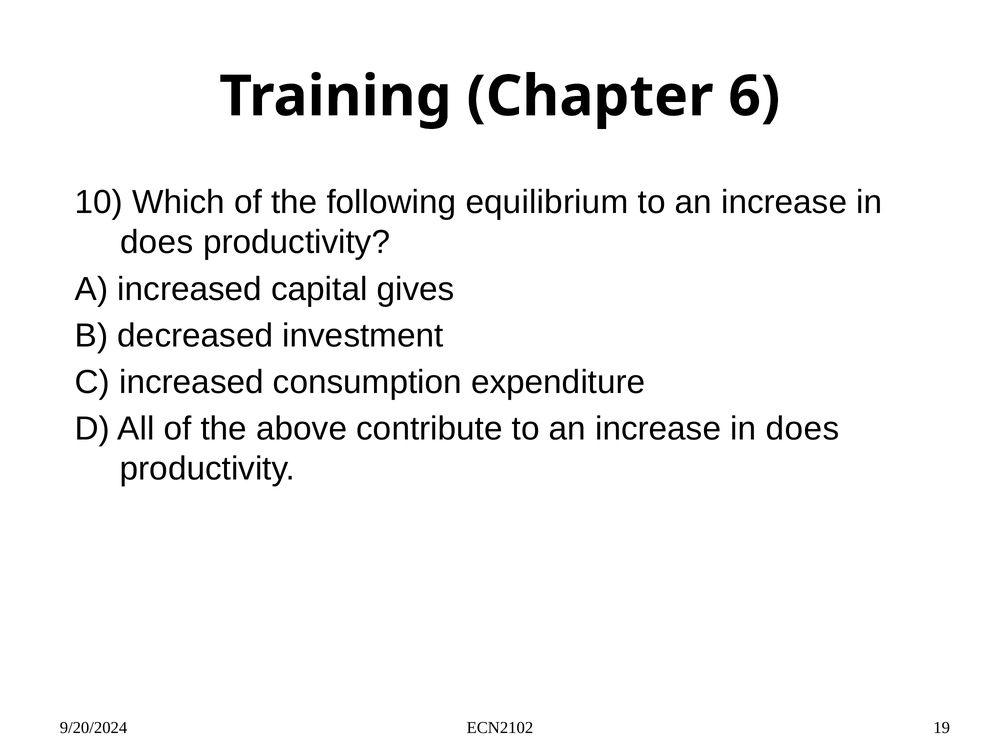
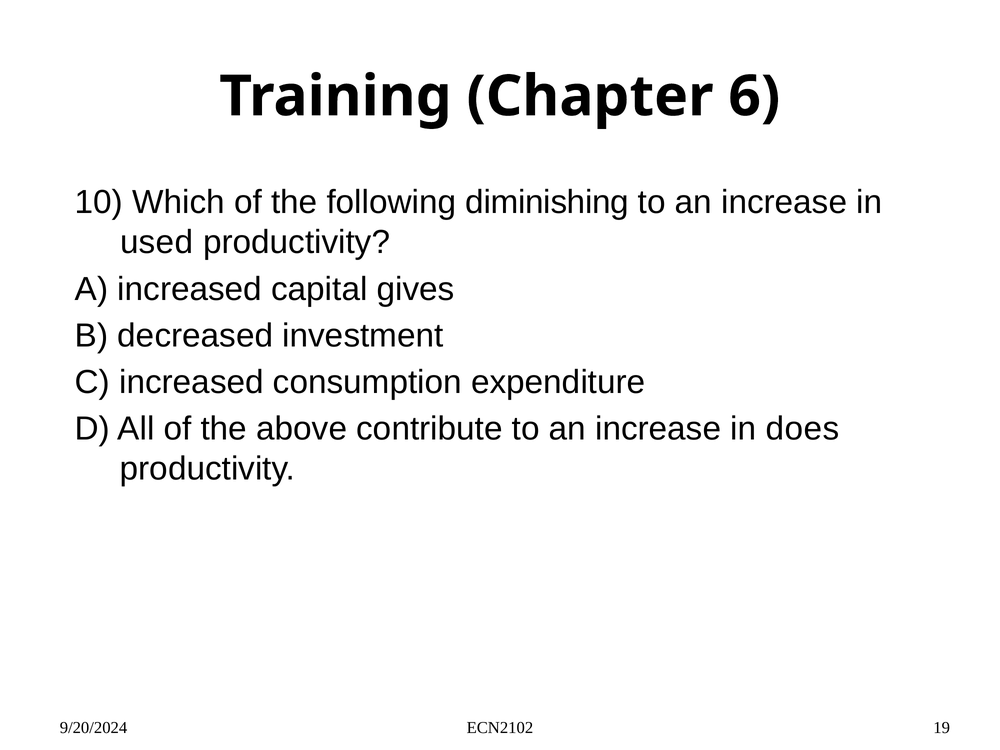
equilibrium: equilibrium -> diminishing
does at (157, 242): does -> used
